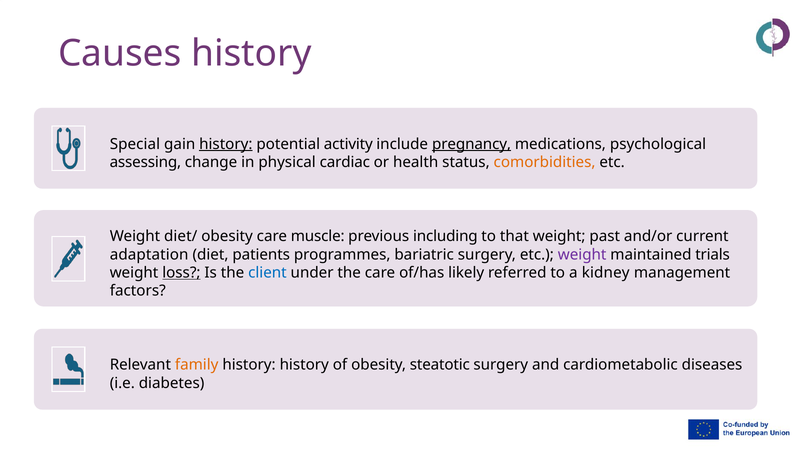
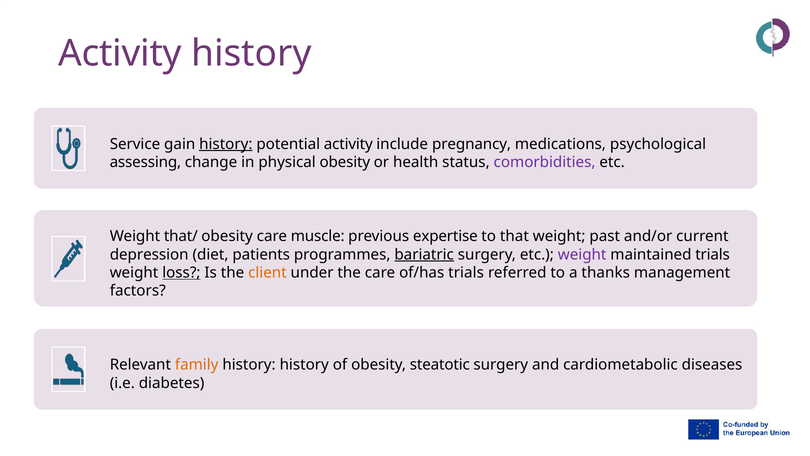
Causes at (120, 53): Causes -> Activity
Special: Special -> Service
pregnancy underline: present -> none
physical cardiac: cardiac -> obesity
comorbidities colour: orange -> purple
diet/: diet/ -> that/
including: including -> expertise
adaptation: adaptation -> depression
bariatric underline: none -> present
client colour: blue -> orange
of/has likely: likely -> trials
kidney: kidney -> thanks
